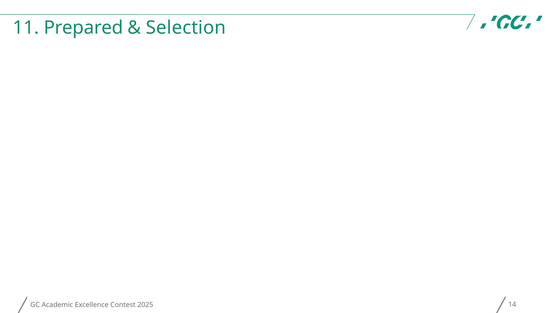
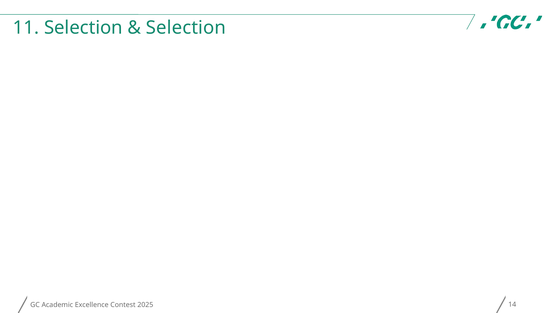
11 Prepared: Prepared -> Selection
